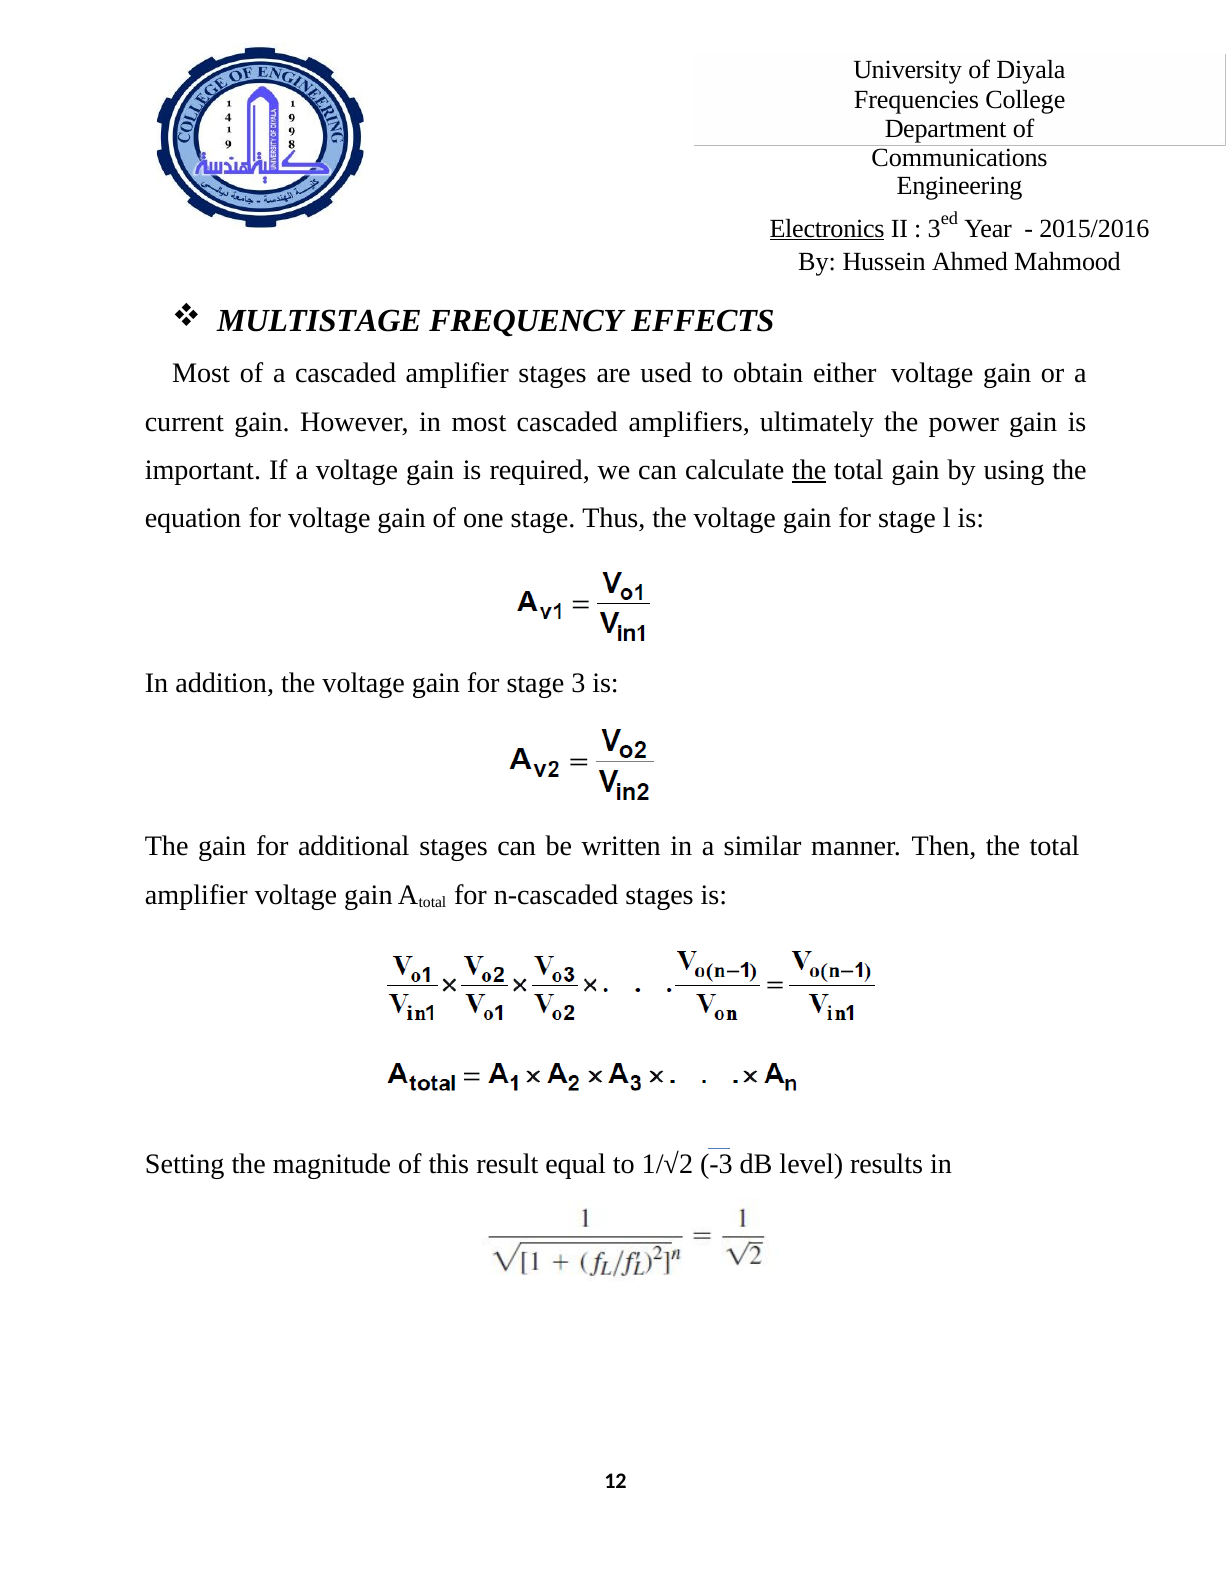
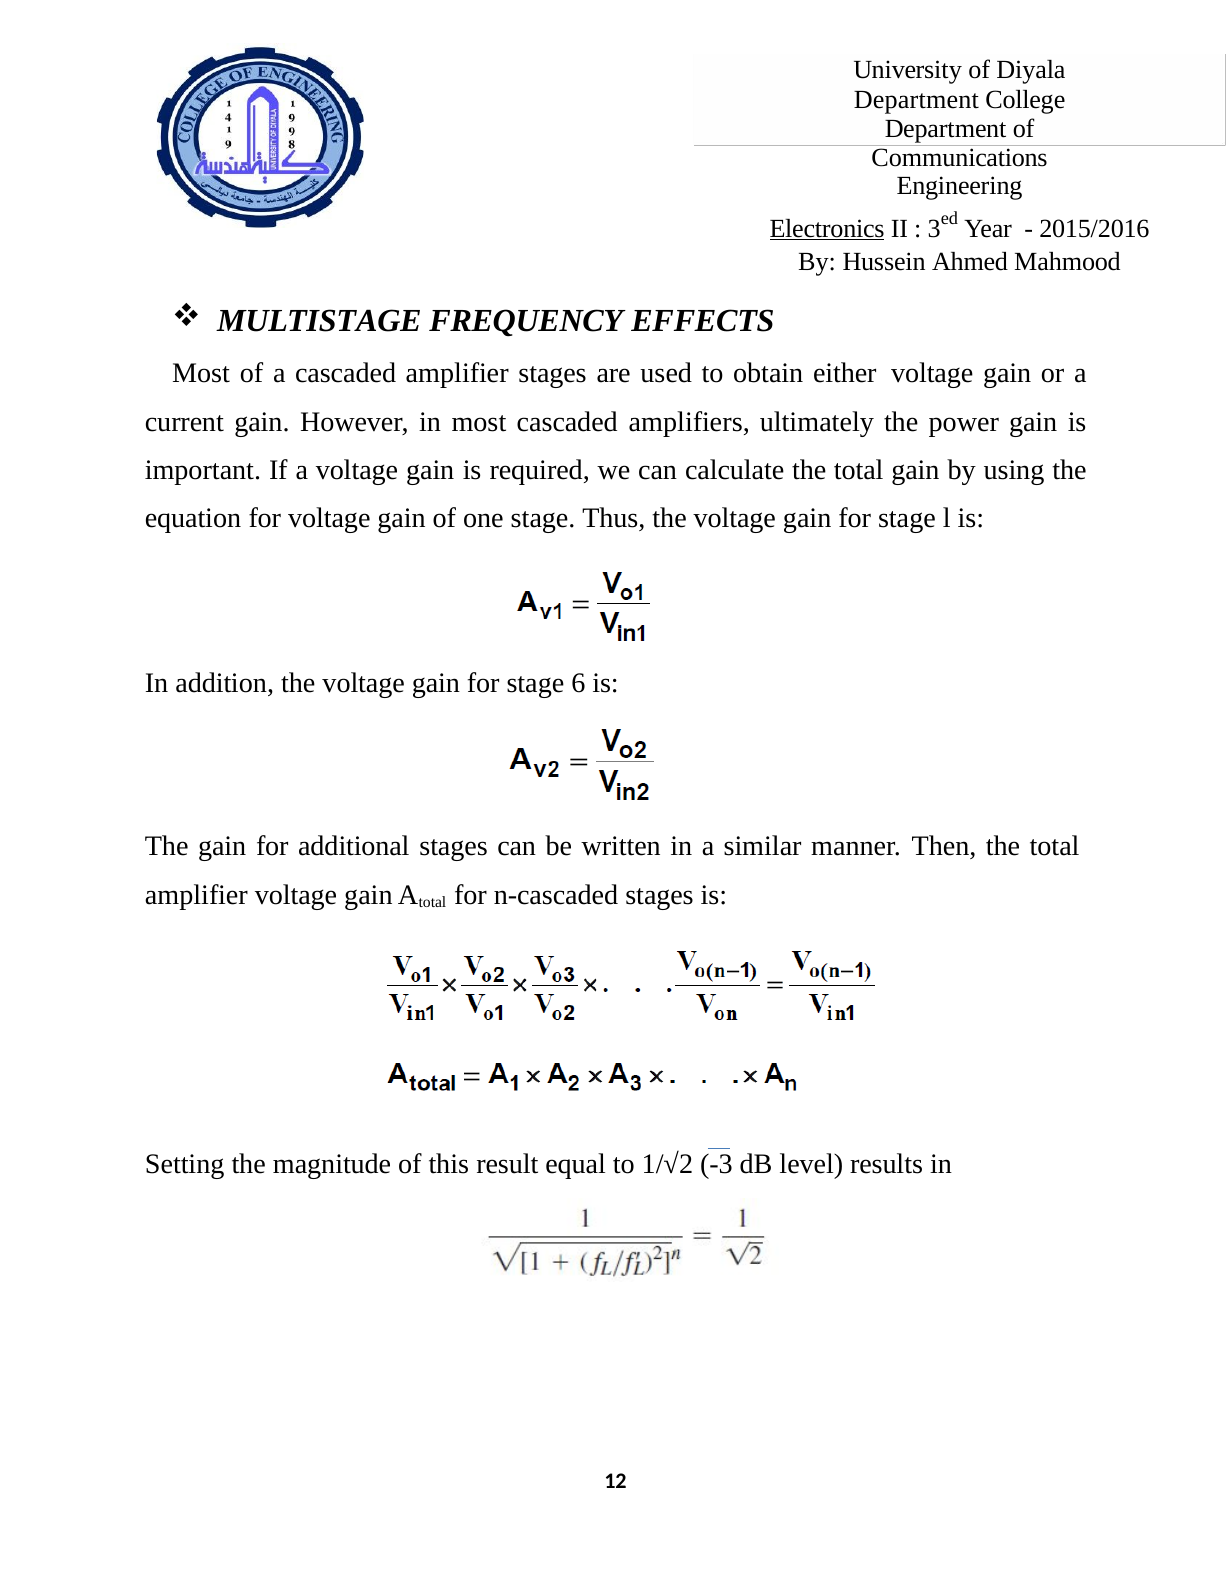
Frequencies at (916, 100): Frequencies -> Department
the at (809, 470) underline: present -> none
stage 3: 3 -> 6
